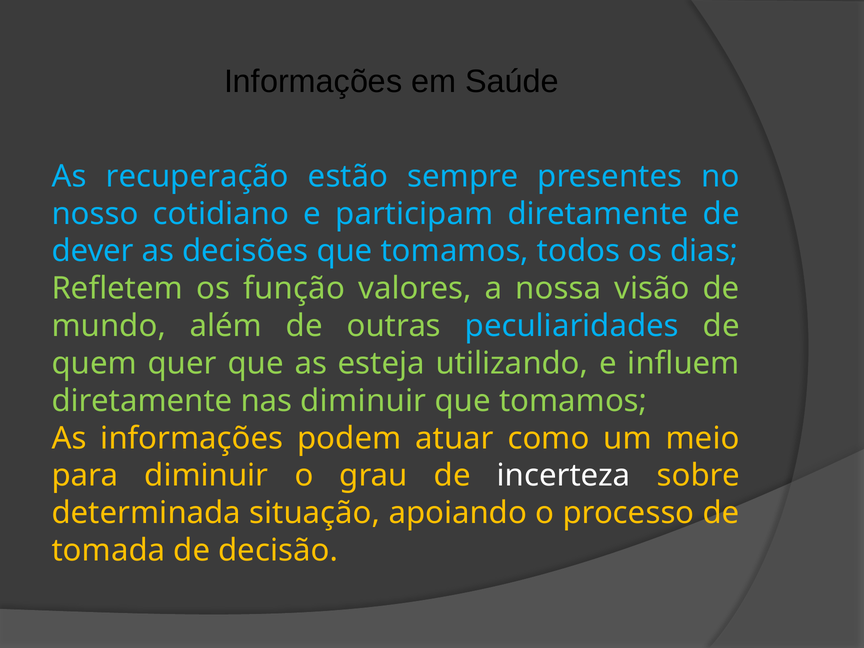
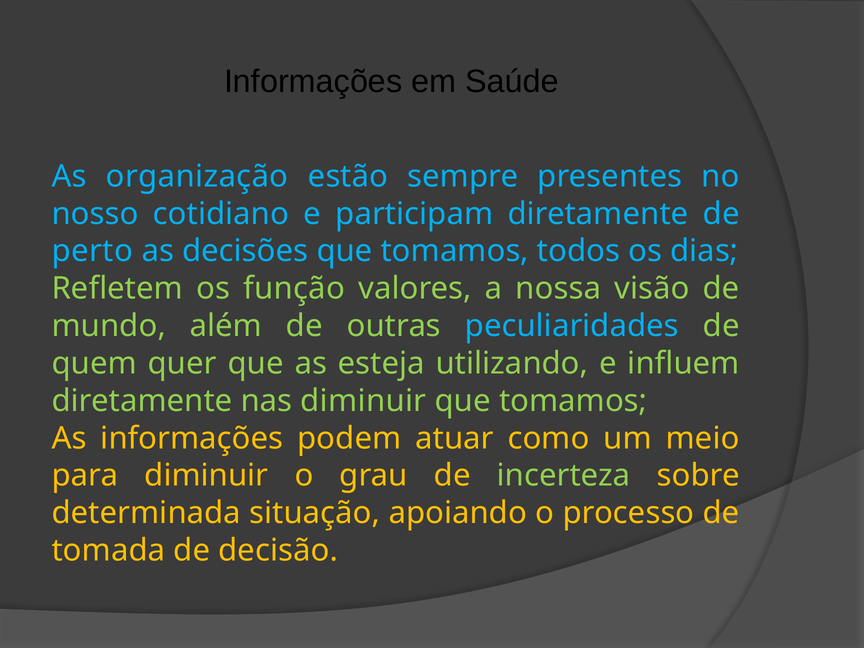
recuperação: recuperação -> organização
dever: dever -> perto
incerteza colour: white -> light green
